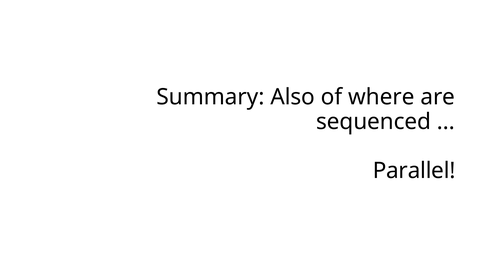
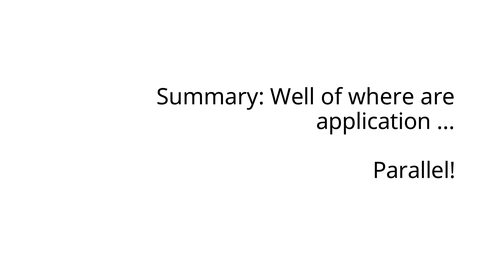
Also: Also -> Well
sequenced: sequenced -> application
